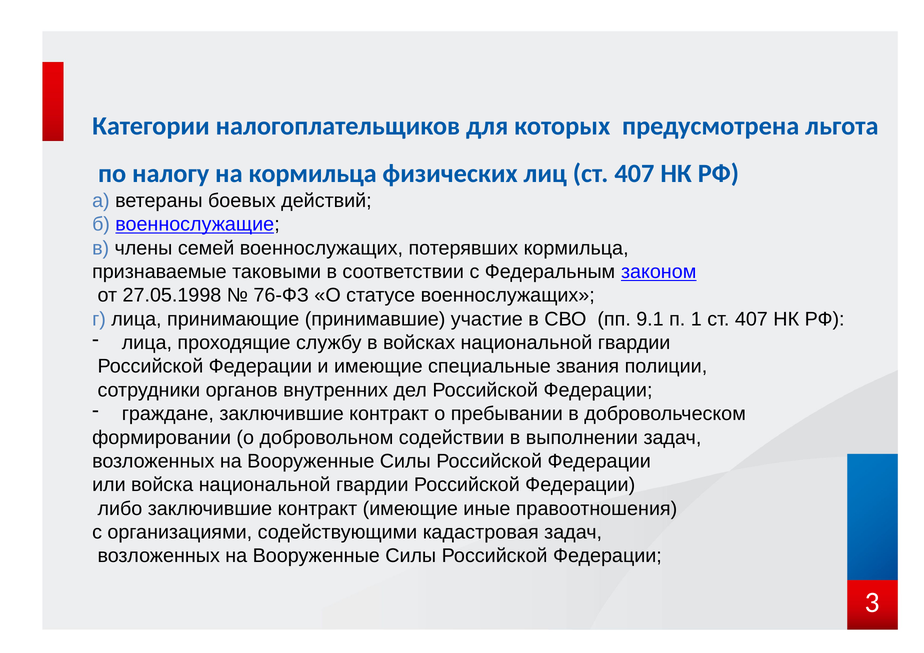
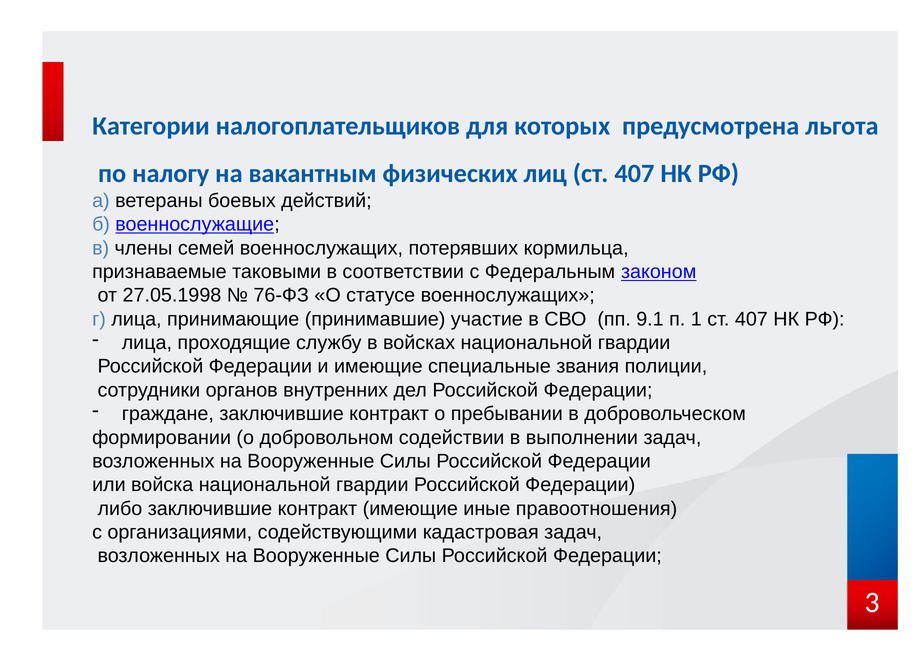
на кормильца: кормильца -> вакантным
